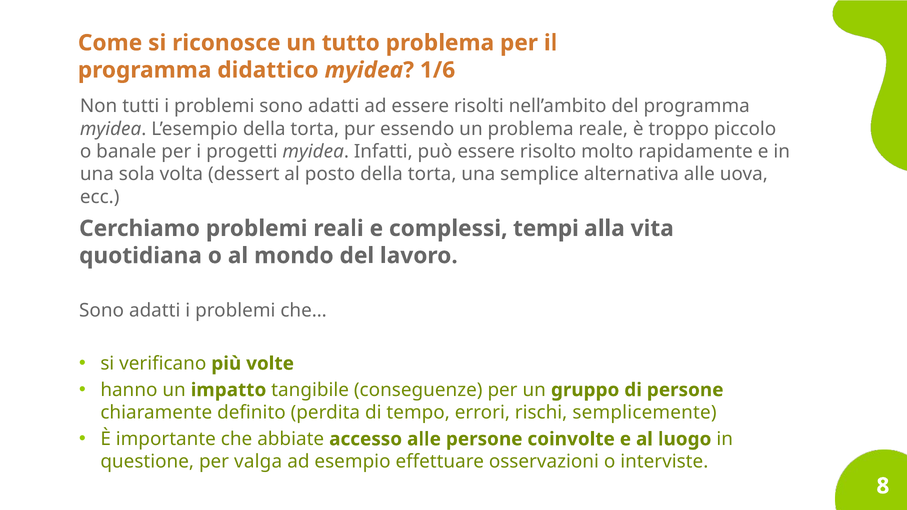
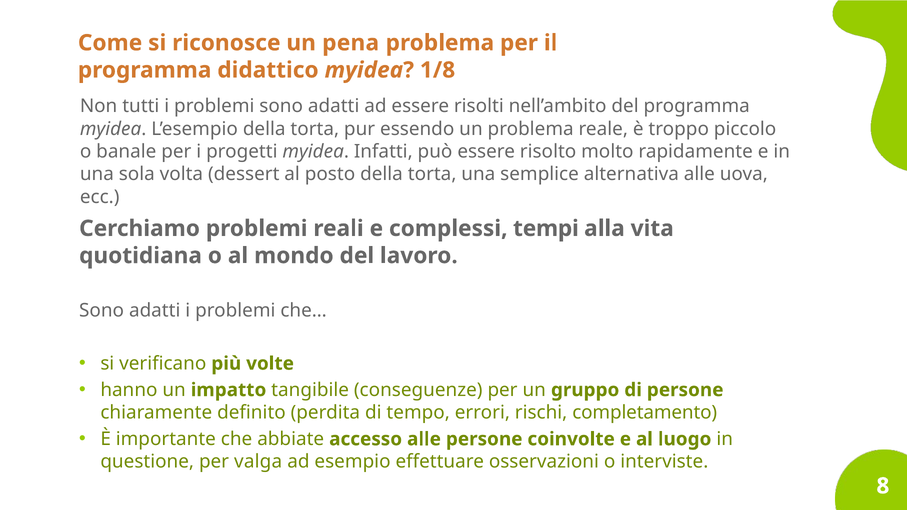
tutto: tutto -> pena
1/6: 1/6 -> 1/8
semplicemente: semplicemente -> completamento
